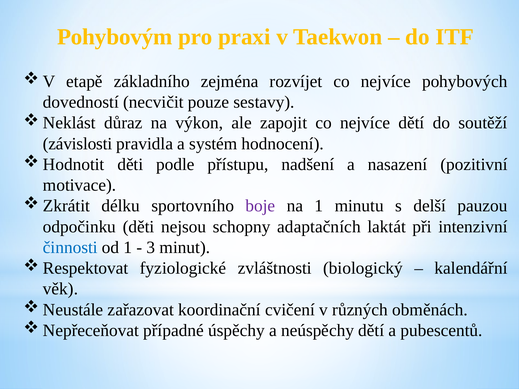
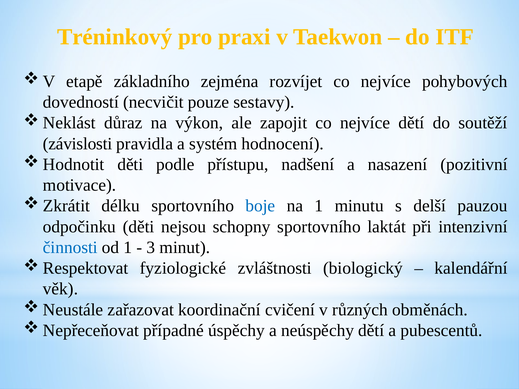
Pohybovým: Pohybovým -> Tréninkový
boje colour: purple -> blue
schopny adaptačních: adaptačních -> sportovního
